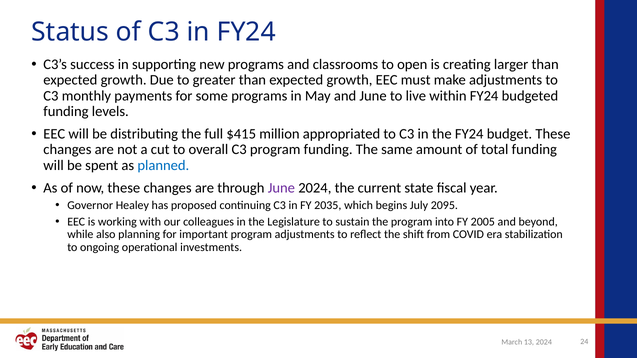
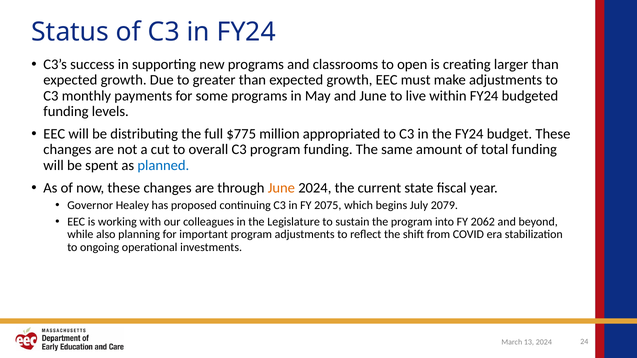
$415: $415 -> $775
June at (281, 188) colour: purple -> orange
2035: 2035 -> 2075
2095: 2095 -> 2079
2005: 2005 -> 2062
